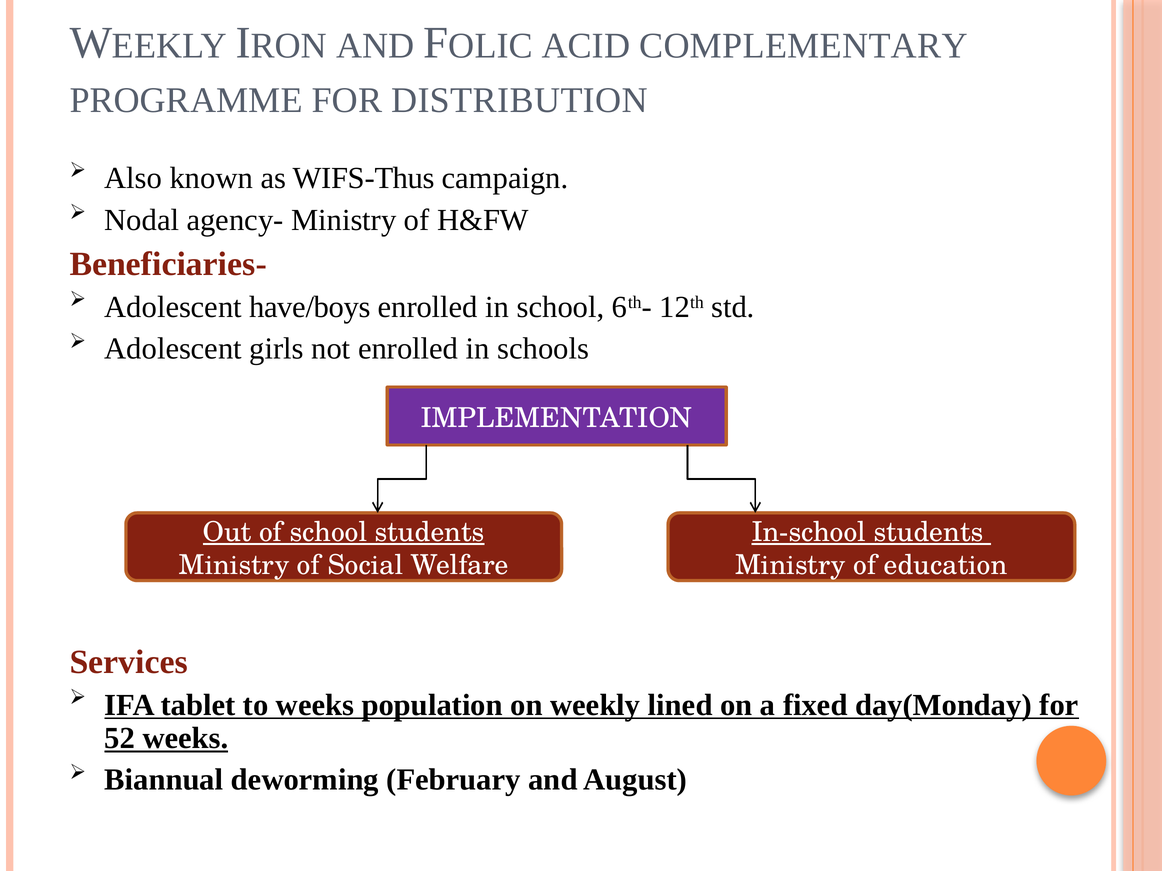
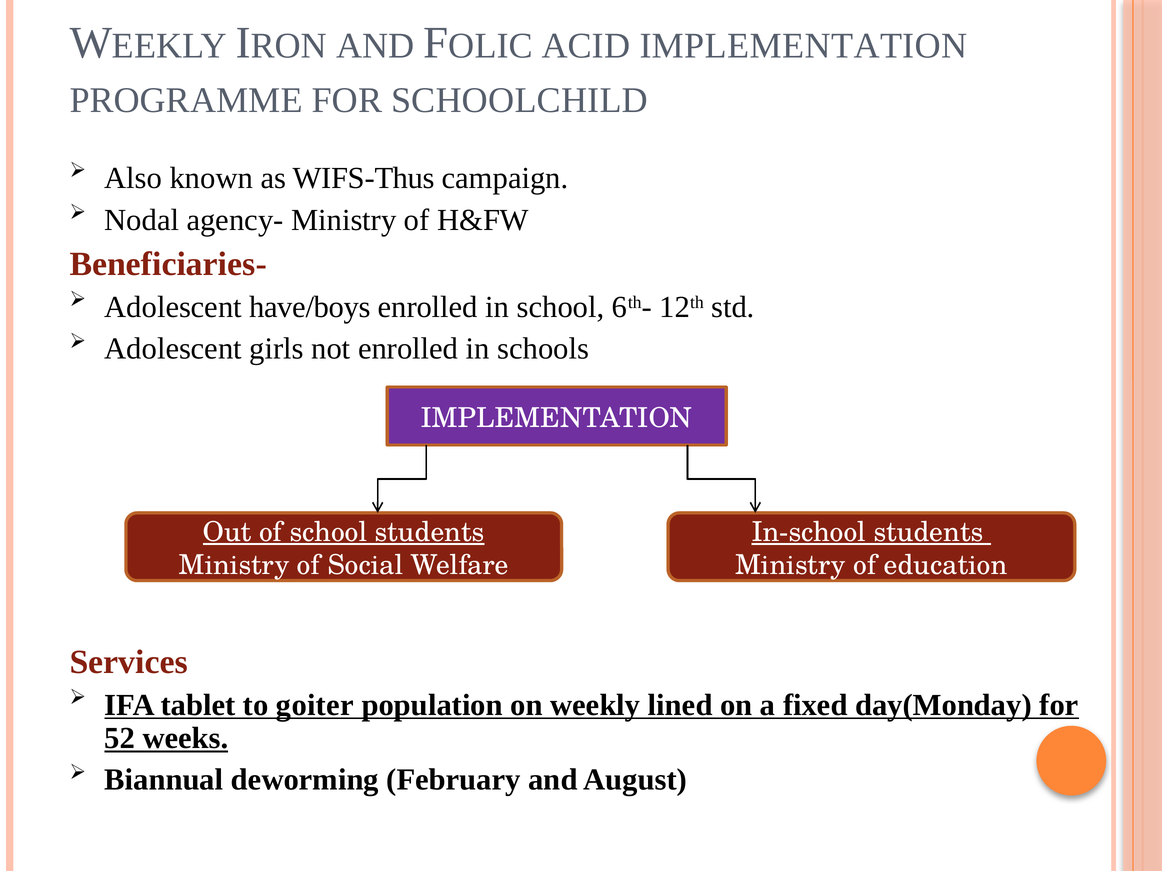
ACID COMPLEMENTARY: COMPLEMENTARY -> IMPLEMENTATION
DISTRIBUTION: DISTRIBUTION -> SCHOOLCHILD
to weeks: weeks -> goiter
